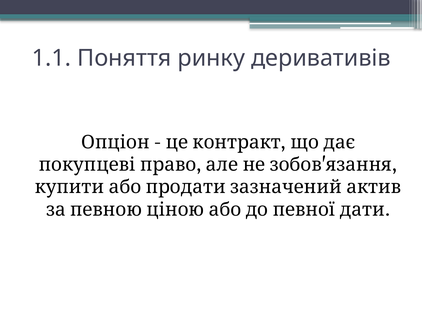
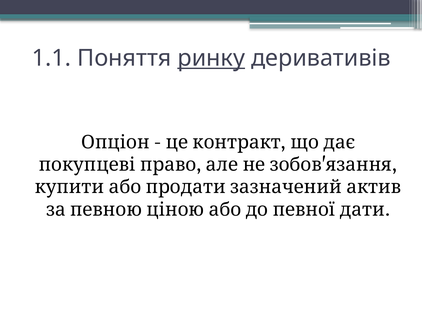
ринку underline: none -> present
